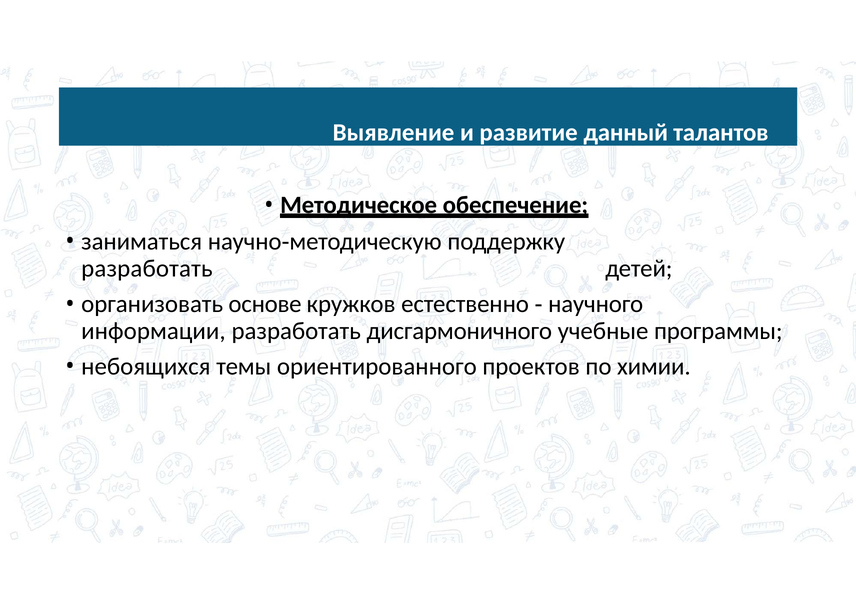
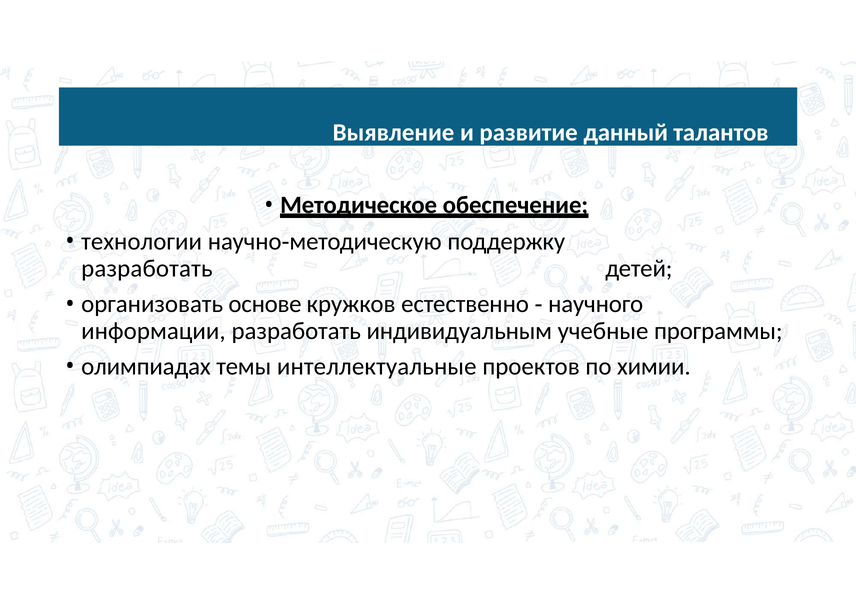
заниматься: заниматься -> технологии
дисгармоничного: дисгармоничного -> индивидуальным
небоящихся: небоящихся -> олимпиадах
ориентированного: ориентированного -> интеллектуальные
